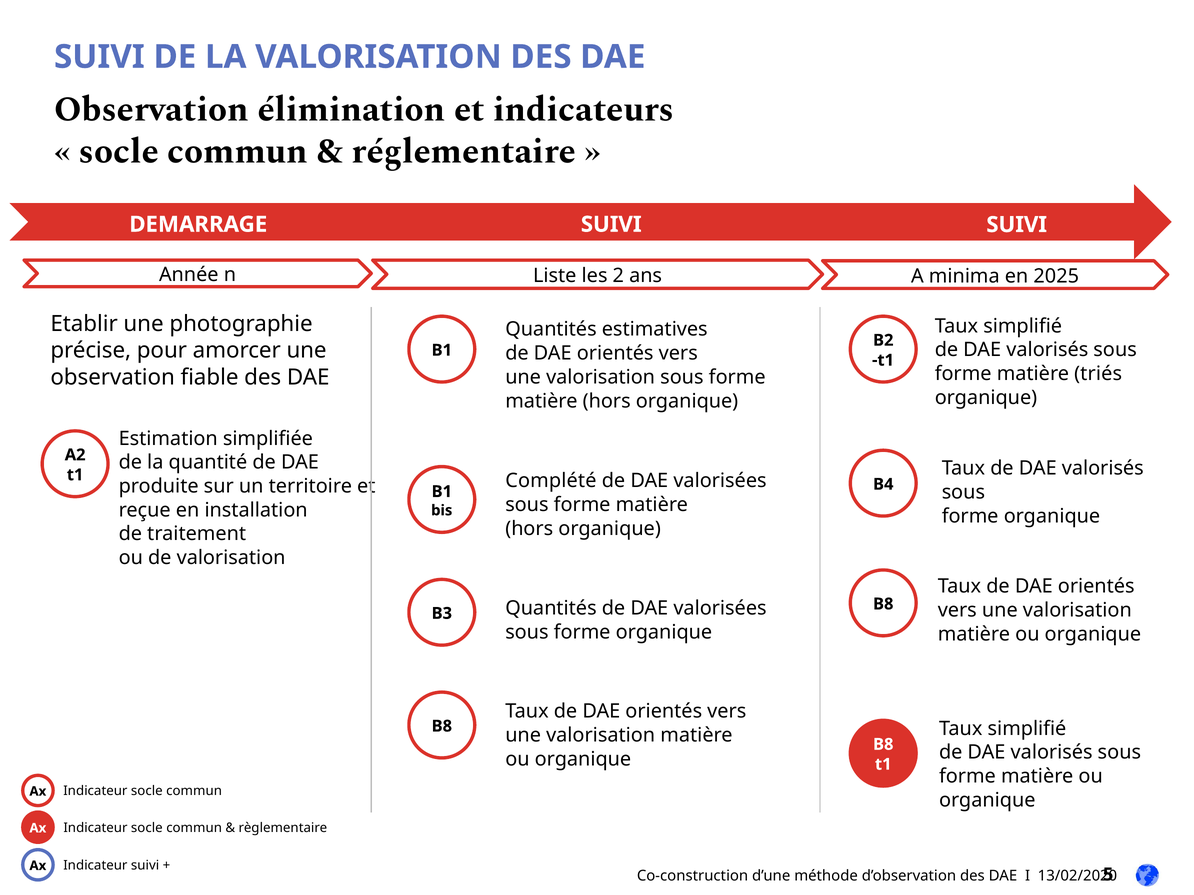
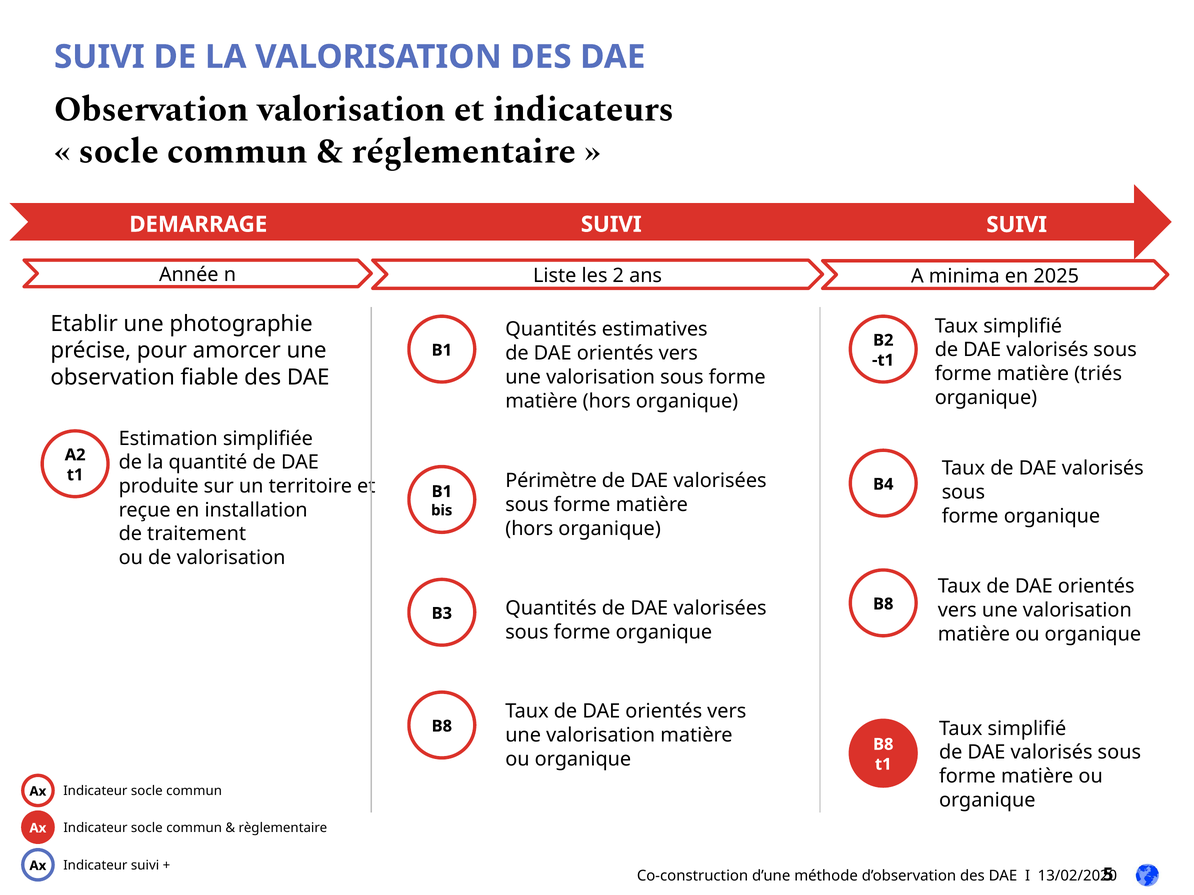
Observation élimination: élimination -> valorisation
Complété: Complété -> Périmètre
